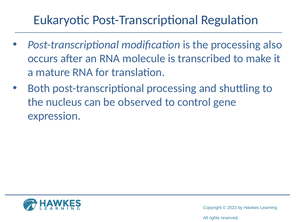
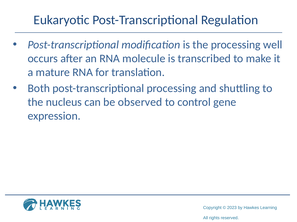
also: also -> well
